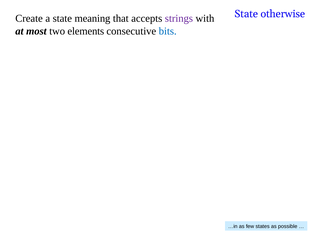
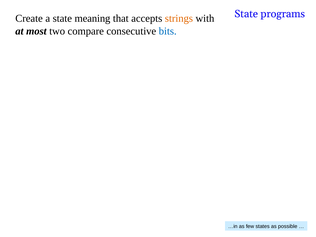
otherwise: otherwise -> programs
strings colour: purple -> orange
elements: elements -> compare
